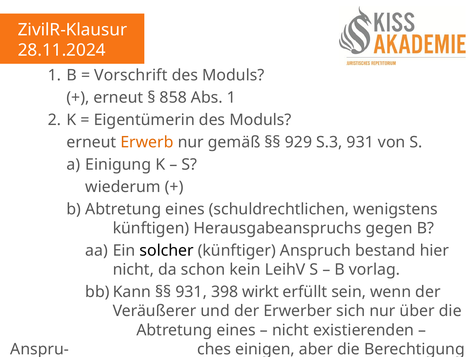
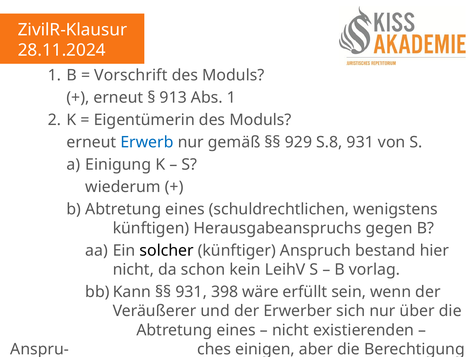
858: 858 -> 913
Erwerb colour: orange -> blue
S.3: S.3 -> S.8
wirkt: wirkt -> wäre
